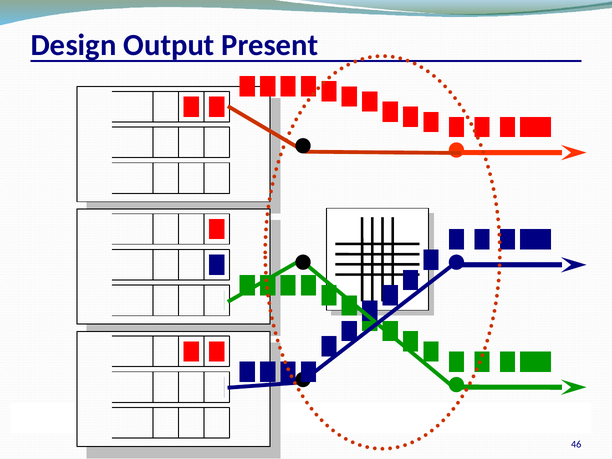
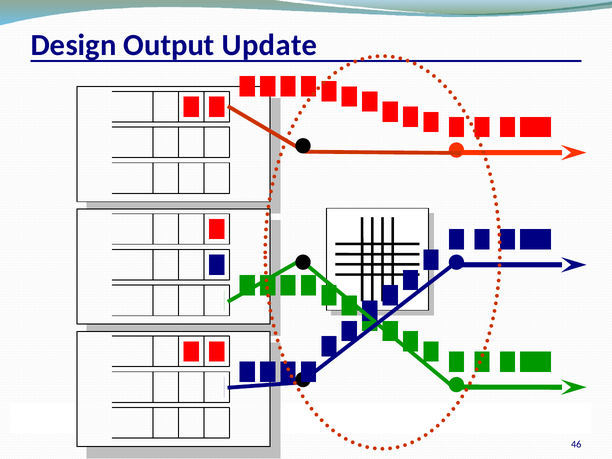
Present: Present -> Update
